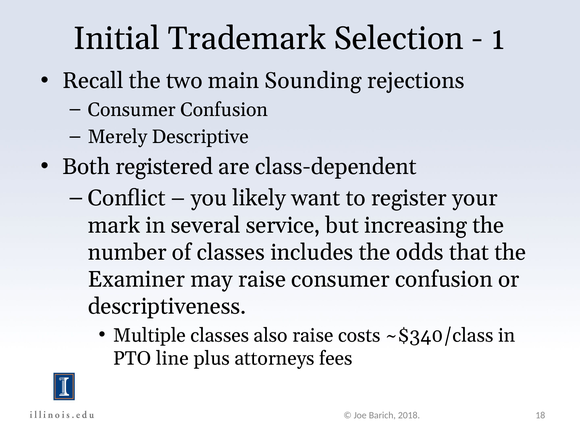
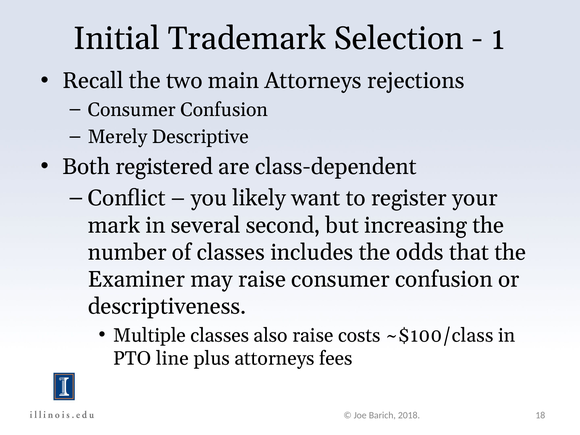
main Sounding: Sounding -> Attorneys
service: service -> second
~$340/class: ~$340/class -> ~$100/class
